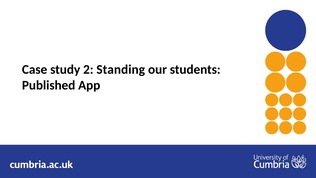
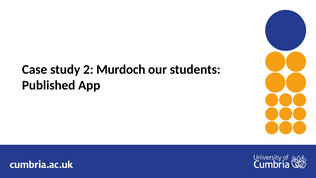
Standing: Standing -> Murdoch
